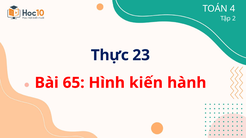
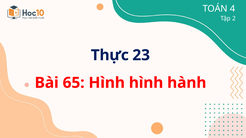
Hình kiến: kiến -> hình
